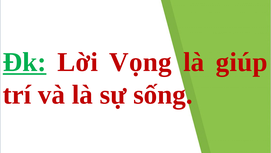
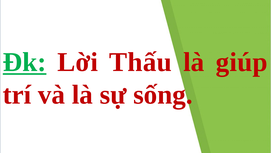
Vọng: Vọng -> Thấu
